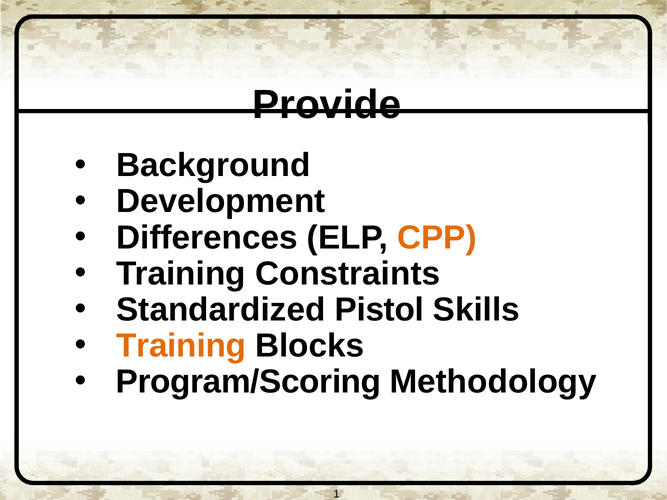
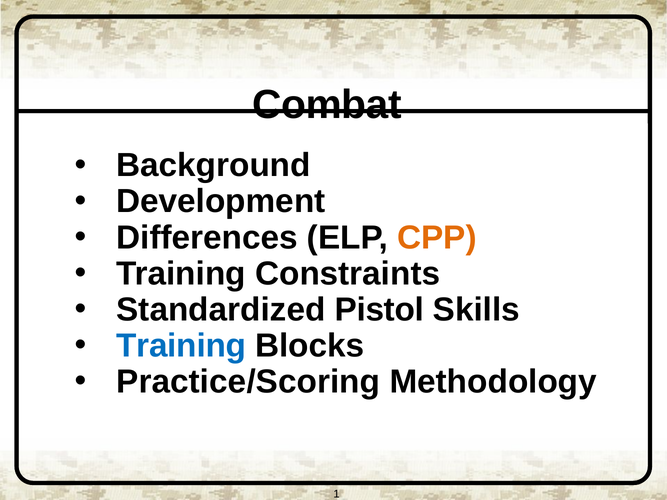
Provide: Provide -> Combat
Training at (181, 346) colour: orange -> blue
Program/Scoring: Program/Scoring -> Practice/Scoring
